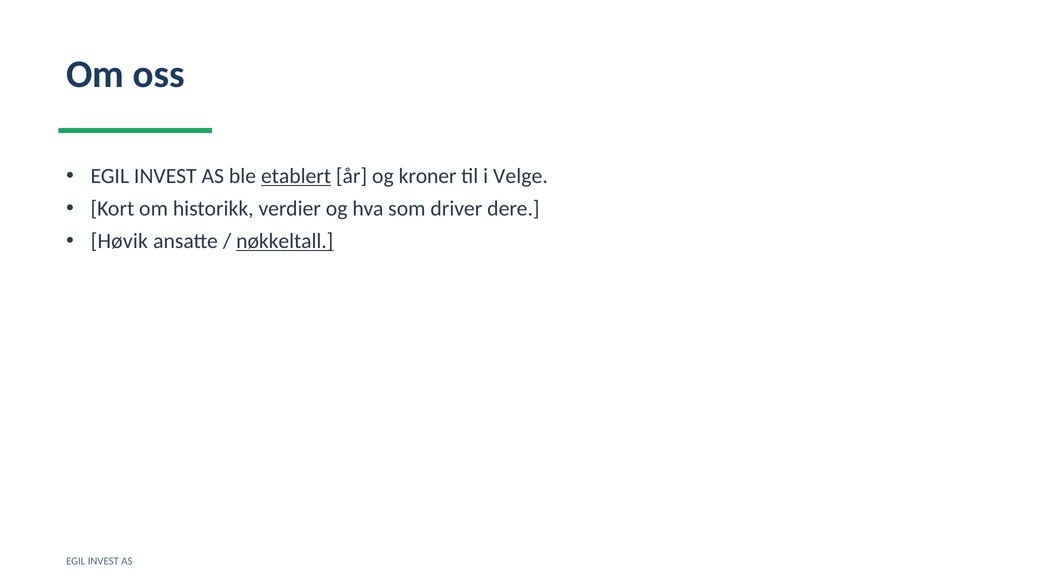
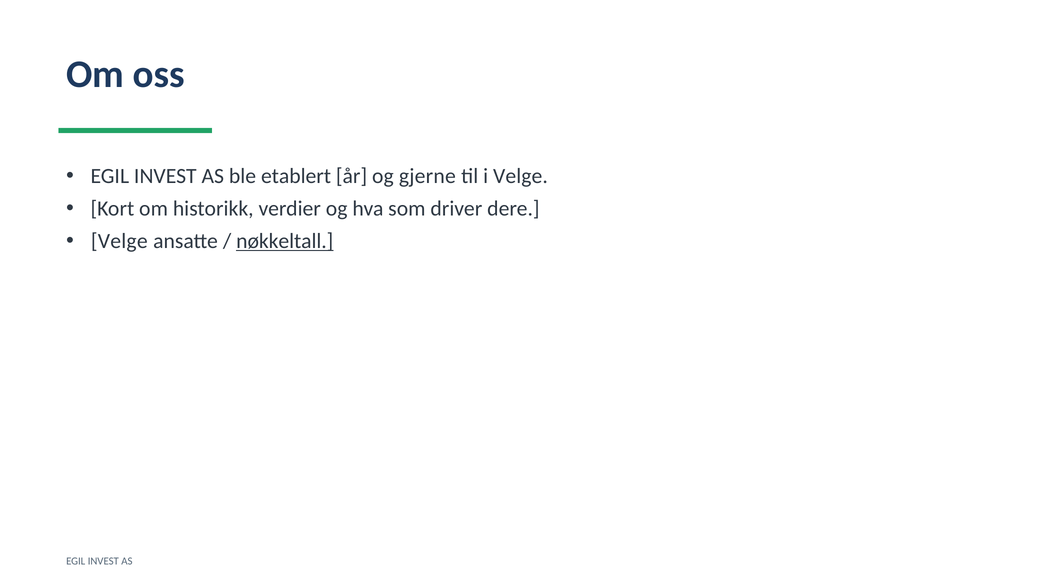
etablert underline: present -> none
kroner: kroner -> gjerne
Høvik at (119, 241): Høvik -> Velge
